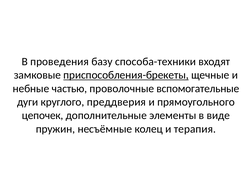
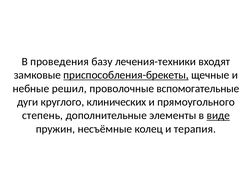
способа-техники: способа-техники -> лечения-техники
частью: частью -> решил
преддверия: преддверия -> клинических
цепочек: цепочек -> степень
виде underline: none -> present
